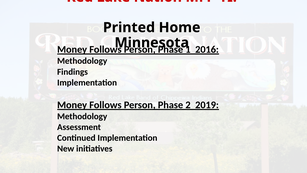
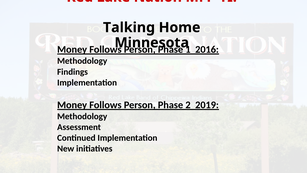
Printed: Printed -> Talking
